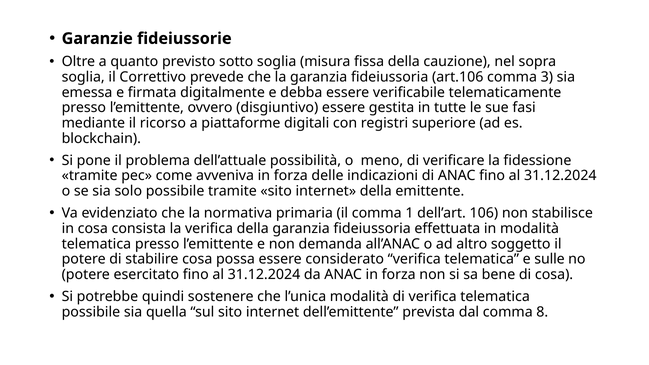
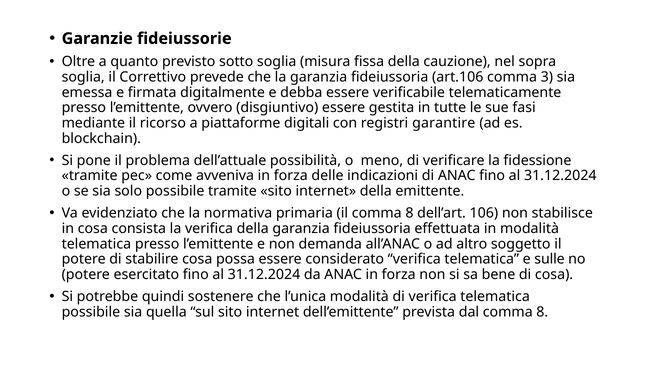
superiore: superiore -> garantire
il comma 1: 1 -> 8
